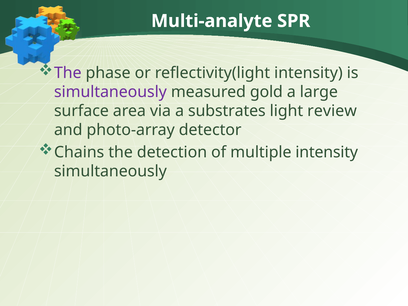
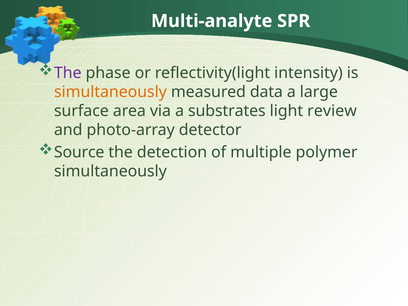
simultaneously at (110, 92) colour: purple -> orange
gold: gold -> data
Chains: Chains -> Source
multiple intensity: intensity -> polymer
